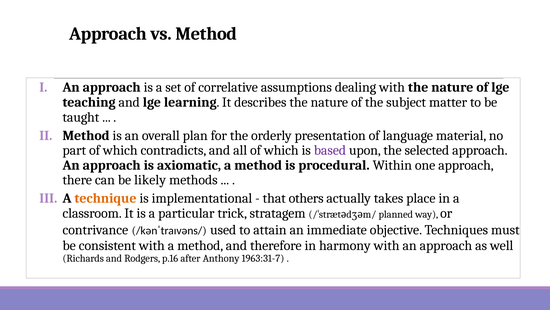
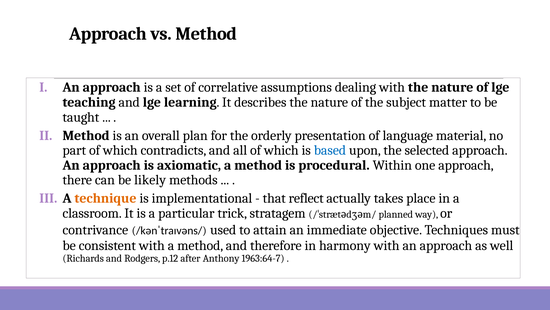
based colour: purple -> blue
others: others -> reflect
p.16: p.16 -> p.12
1963:31-7: 1963:31-7 -> 1963:64-7
